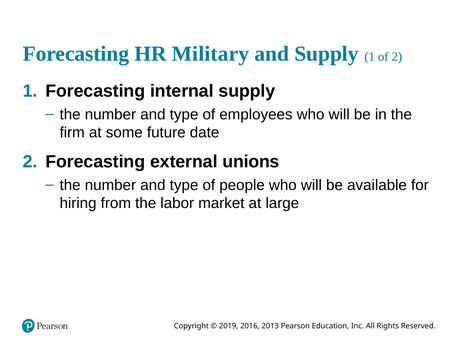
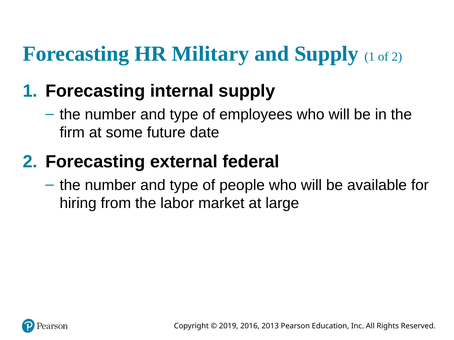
unions: unions -> federal
